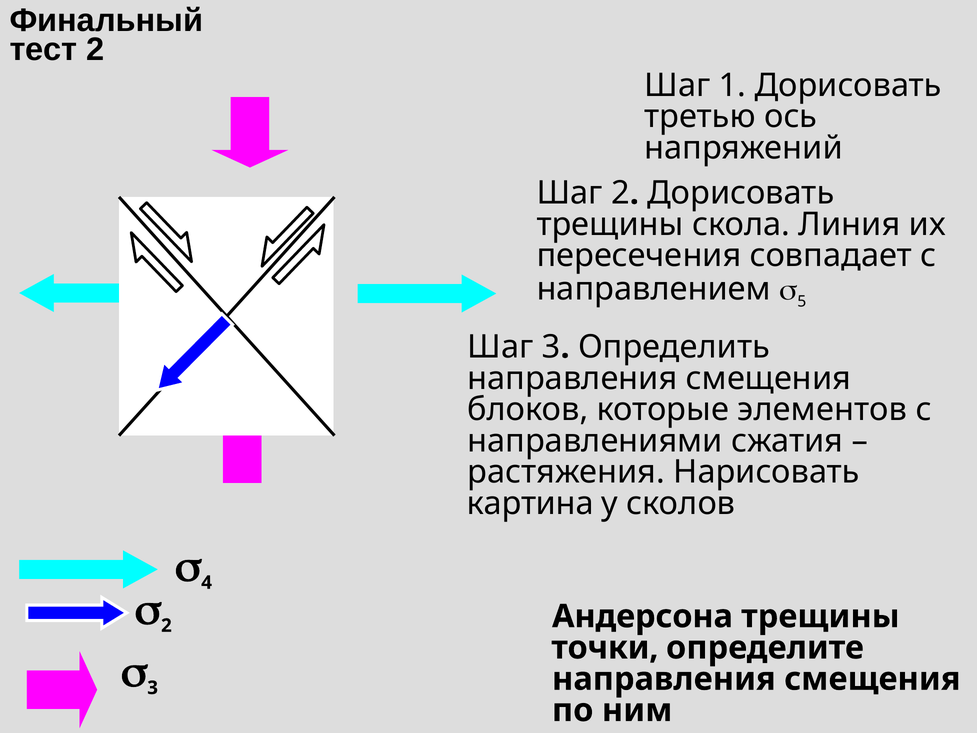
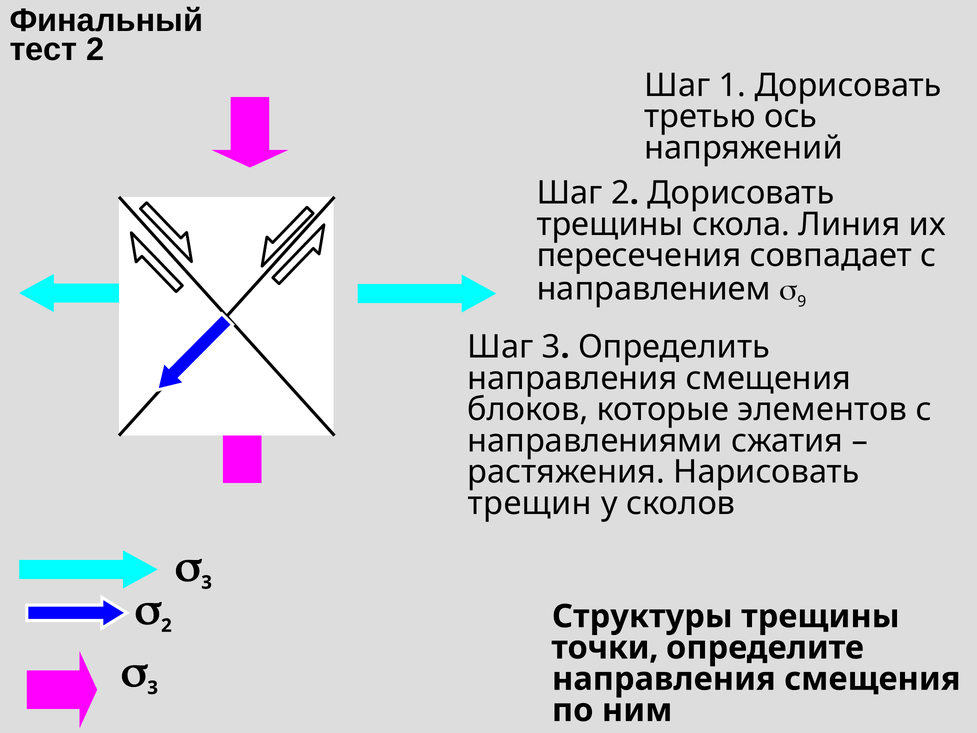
5: 5 -> 9
картина: картина -> трещин
4 at (207, 582): 4 -> 3
Андерсона: Андерсона -> Структуры
